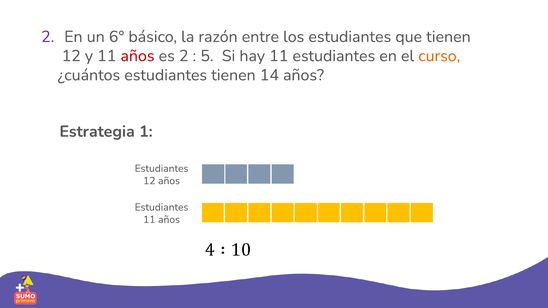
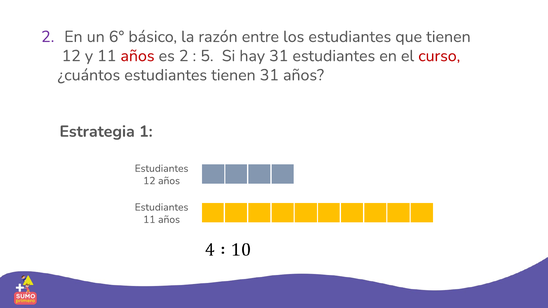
hay 11: 11 -> 31
curso colour: orange -> red
tienen 14: 14 -> 31
